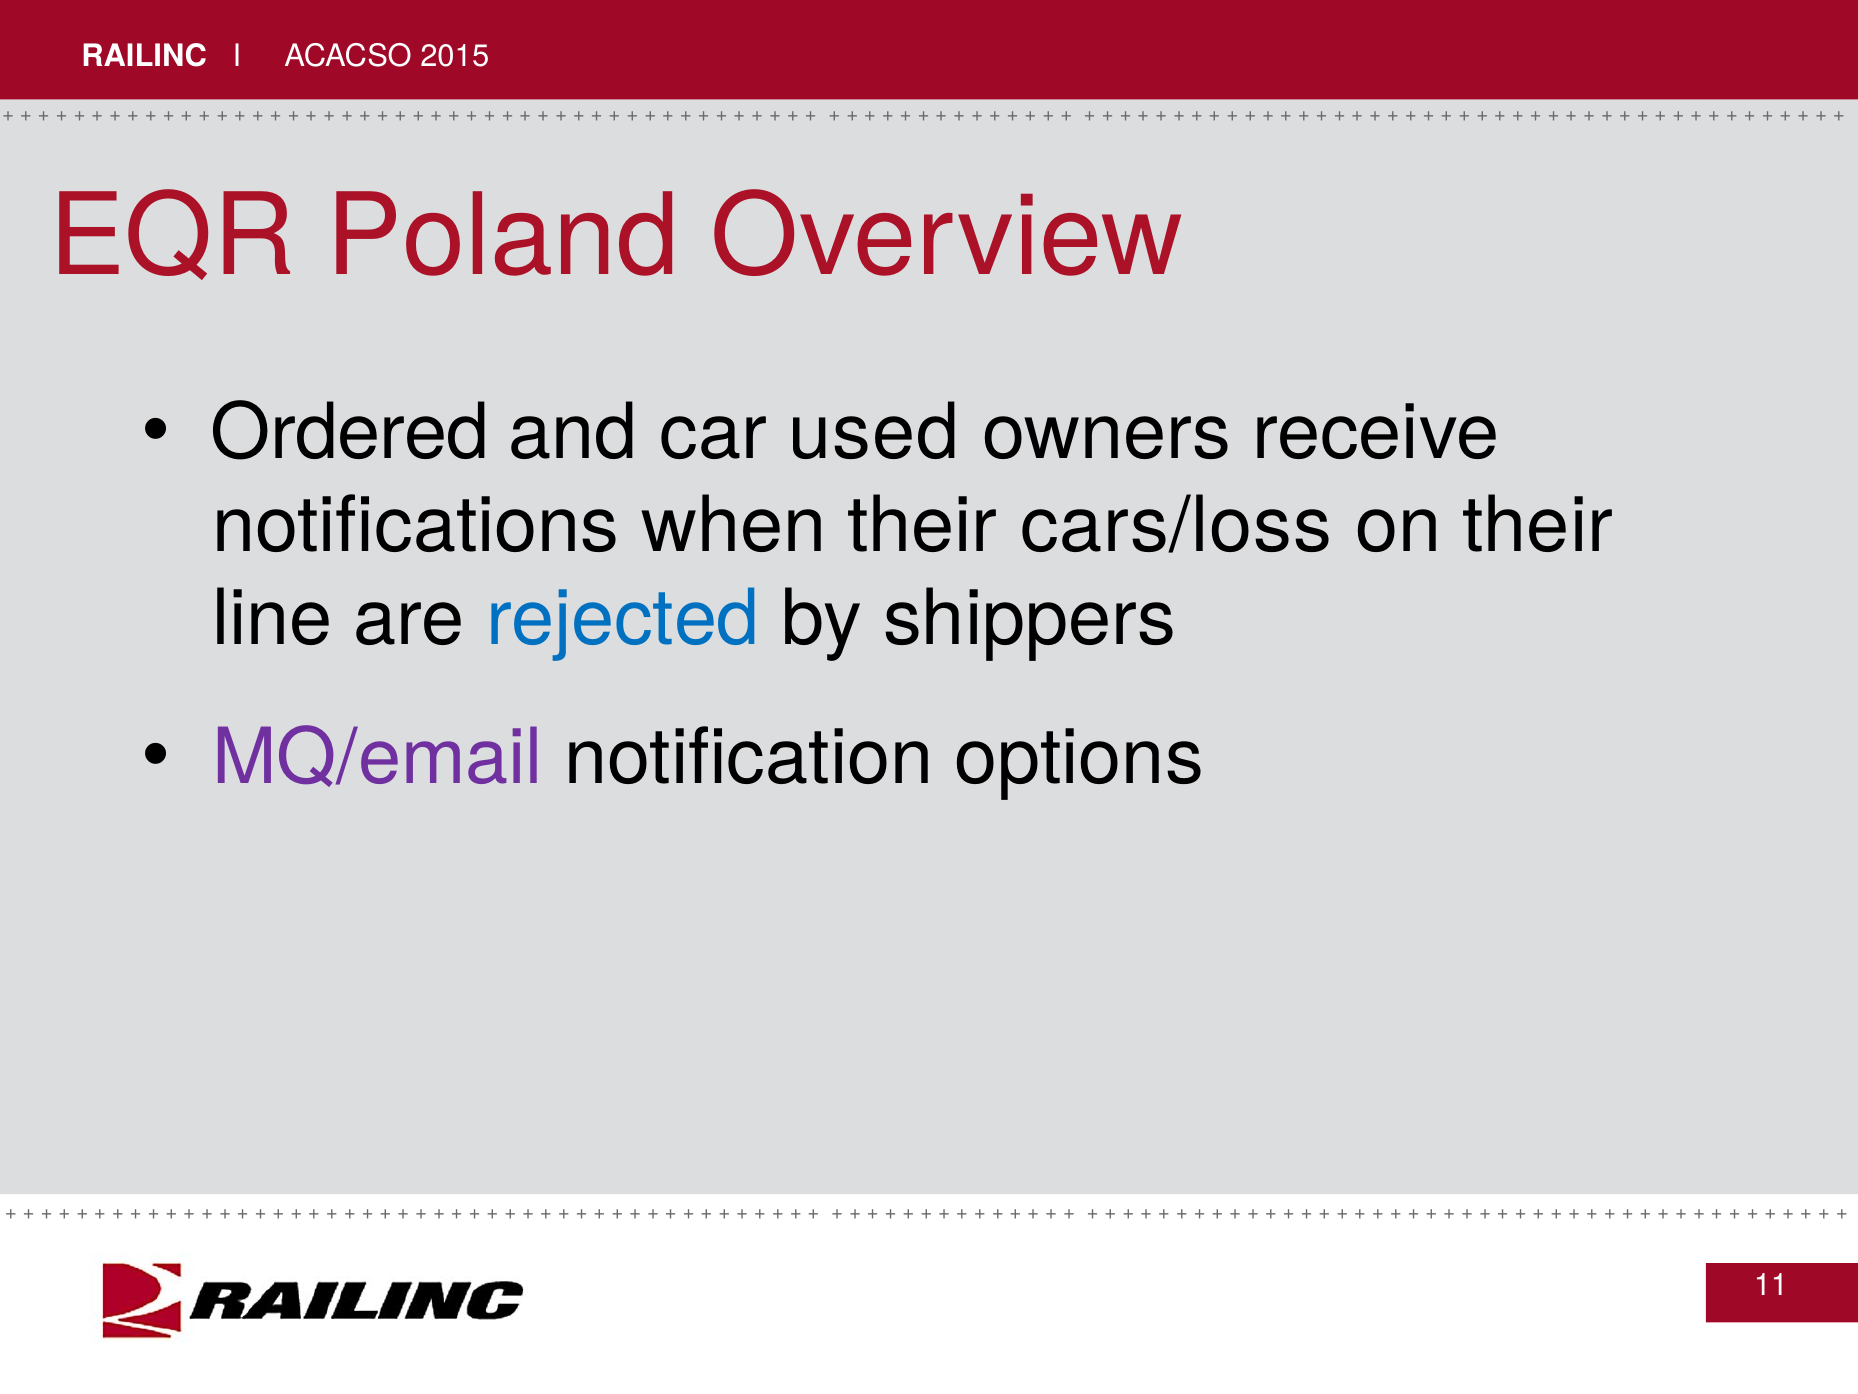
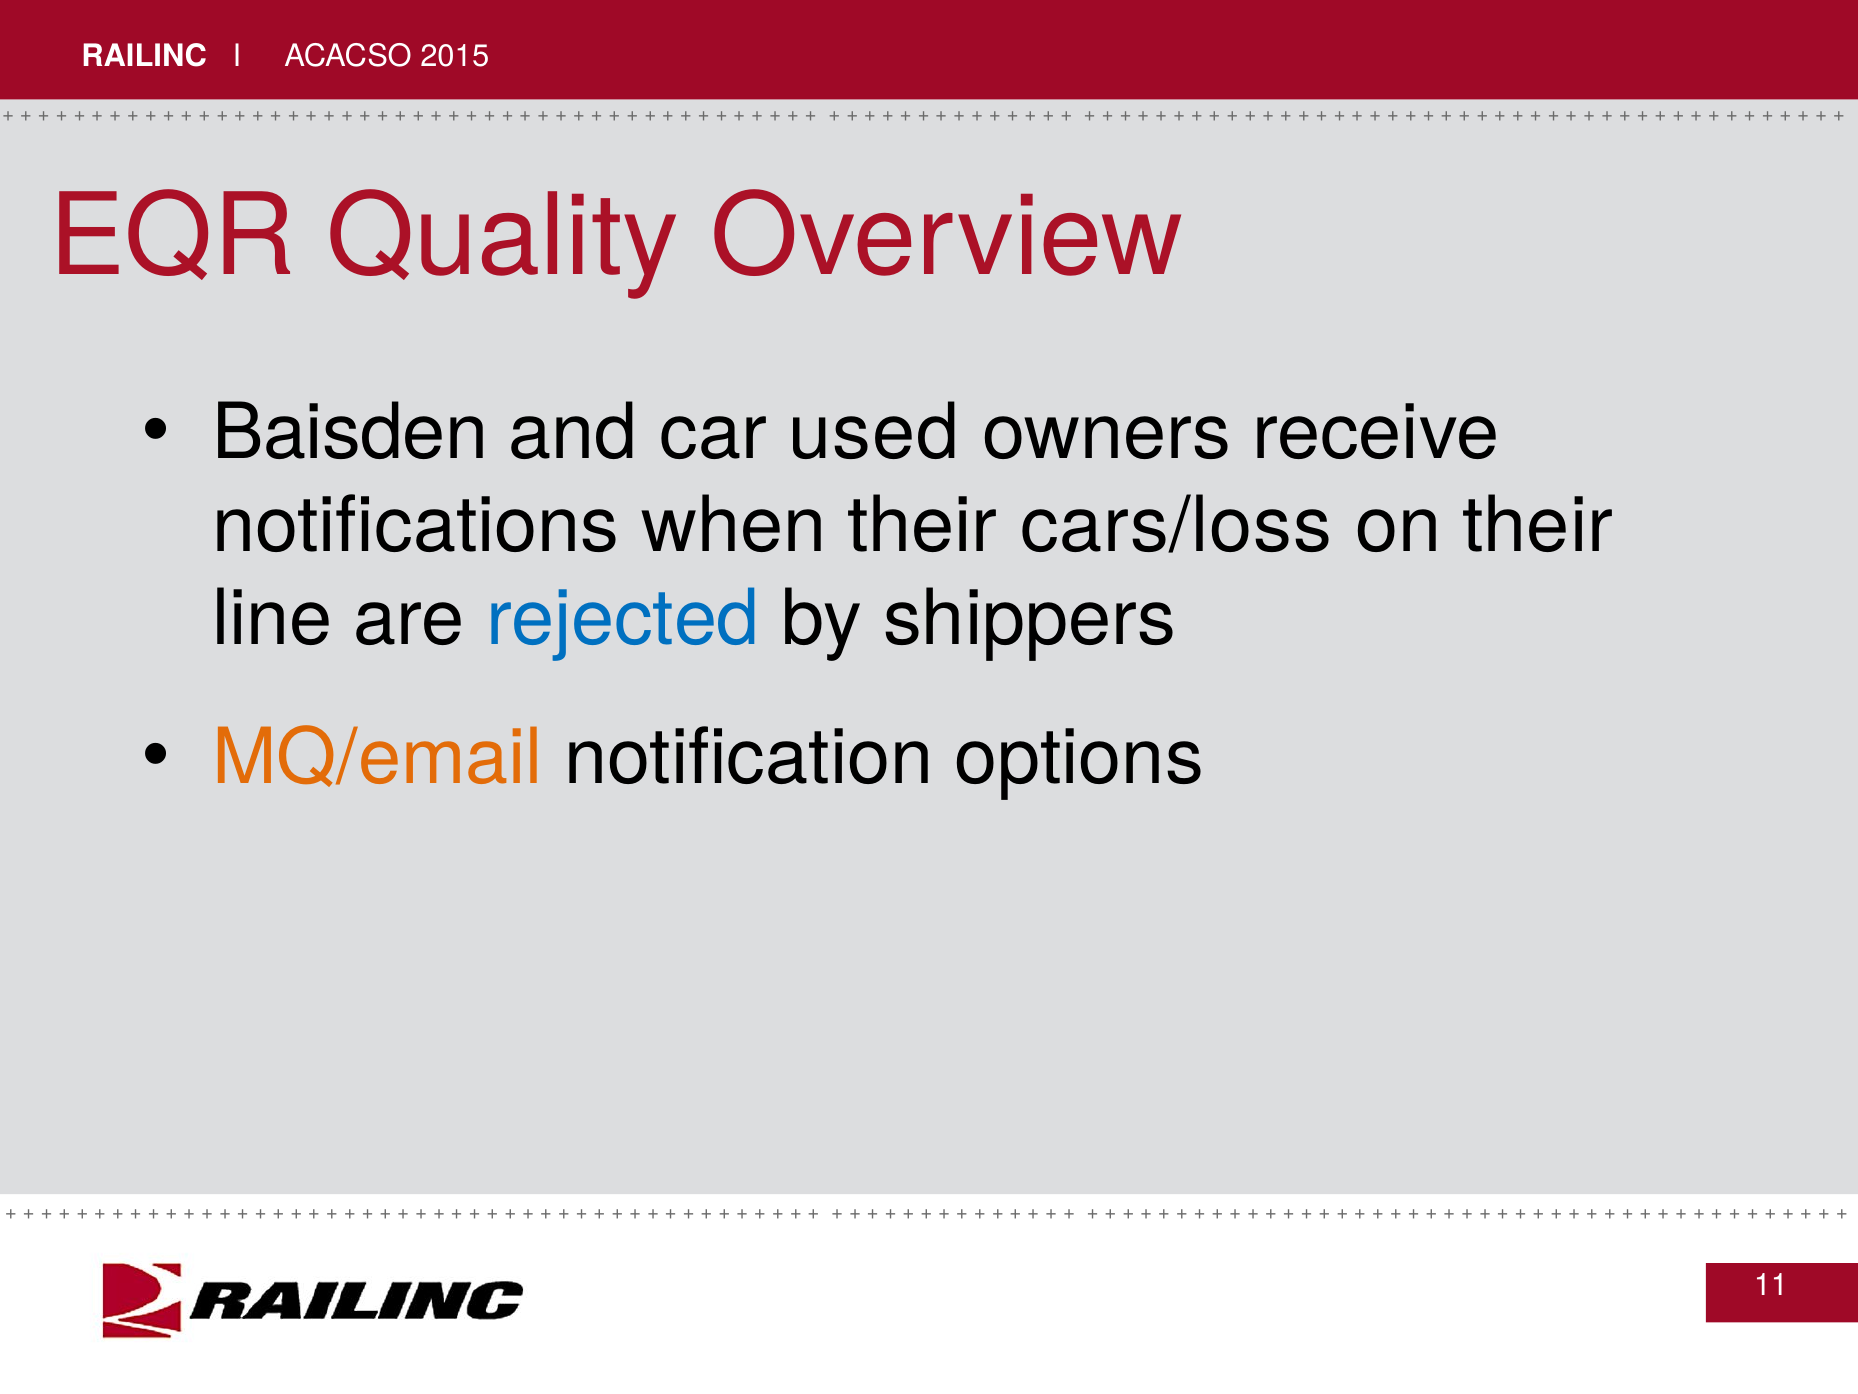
Poland: Poland -> Quality
Ordered: Ordered -> Baisden
MQ/email colour: purple -> orange
